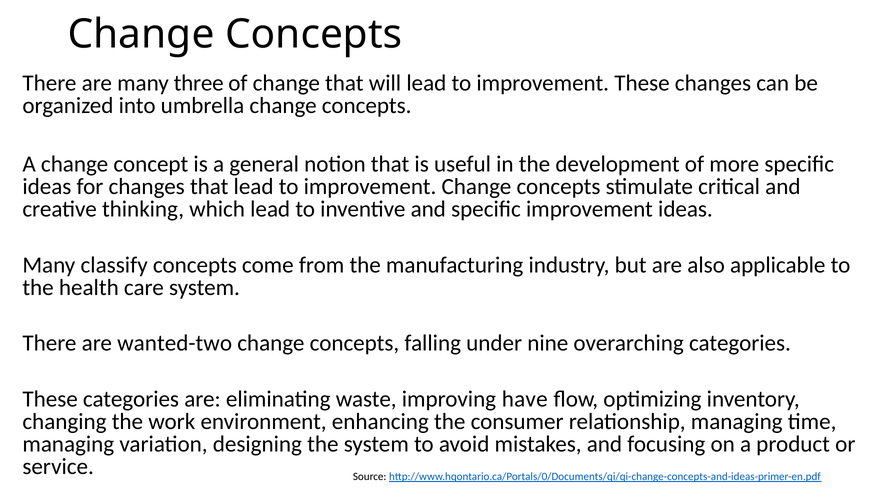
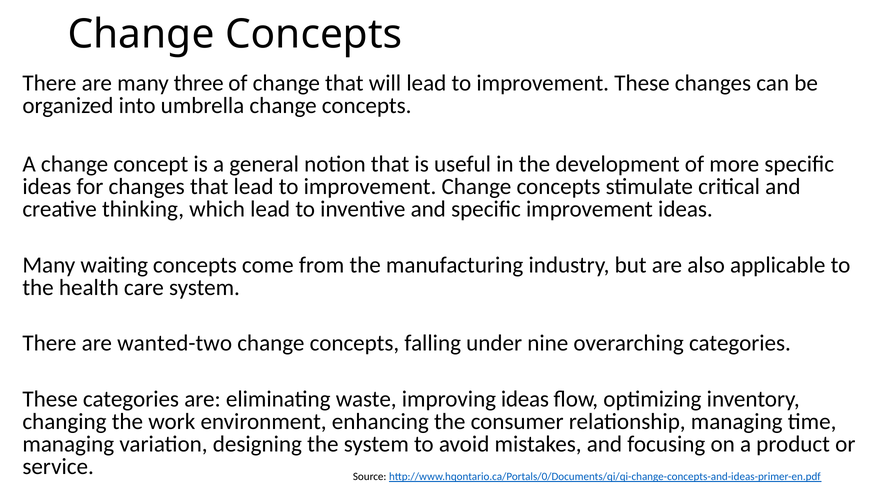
classify: classify -> waiting
improving have: have -> ideas
